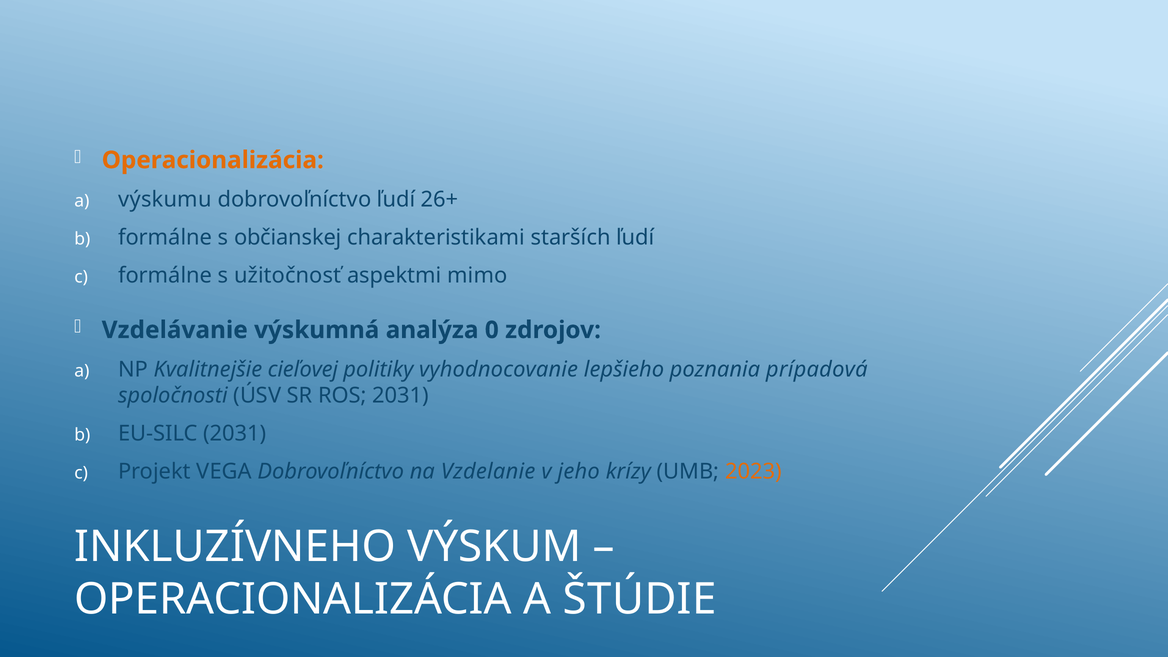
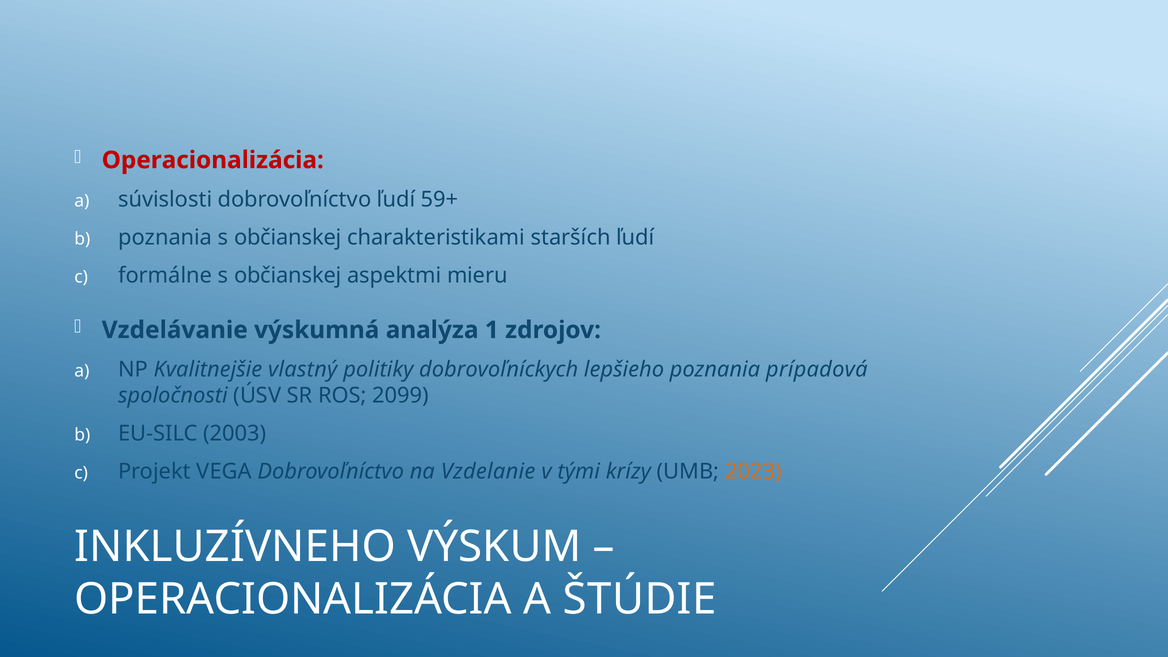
Operacionalizácia at (213, 160) colour: orange -> red
výskumu: výskumu -> súvislosti
26+: 26+ -> 59+
formálne at (165, 237): formálne -> poznania
užitočnosť at (288, 275): užitočnosť -> občianskej
mimo: mimo -> mieru
0: 0 -> 1
cieľovej: cieľovej -> vlastný
vyhodnocovanie: vyhodnocovanie -> dobrovoľníckych
ROS 2031: 2031 -> 2099
EU-SILC 2031: 2031 -> 2003
jeho: jeho -> tými
